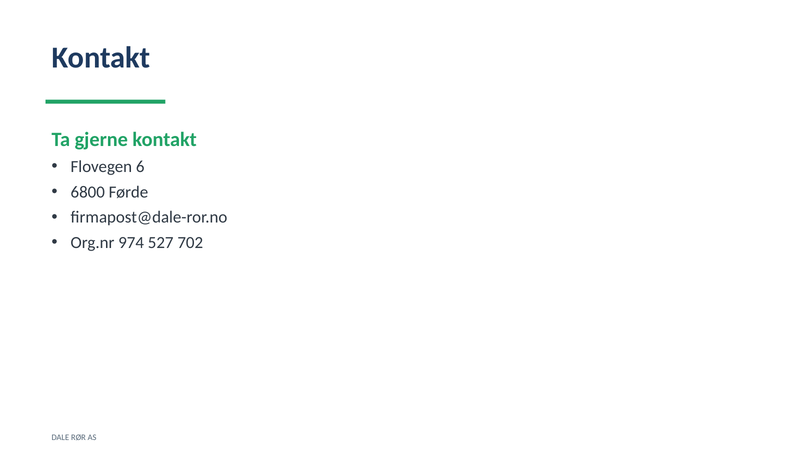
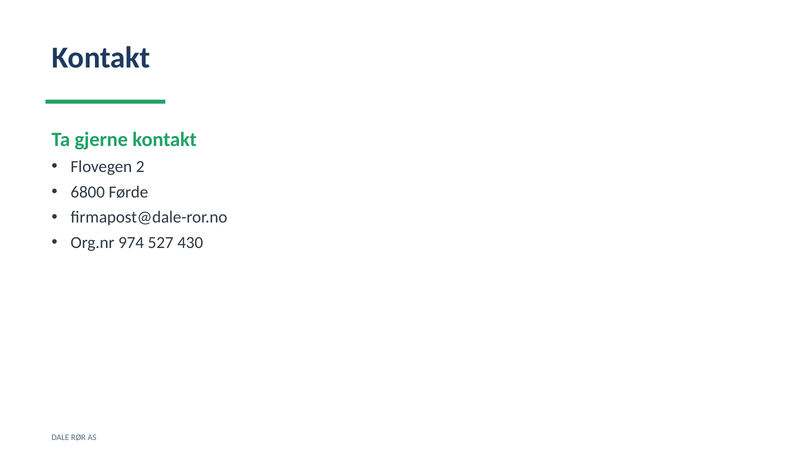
6: 6 -> 2
702: 702 -> 430
